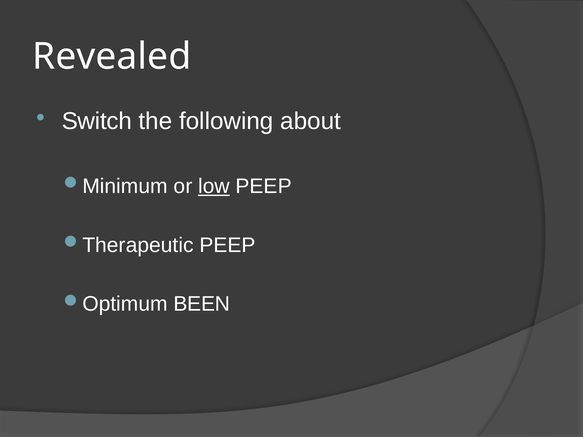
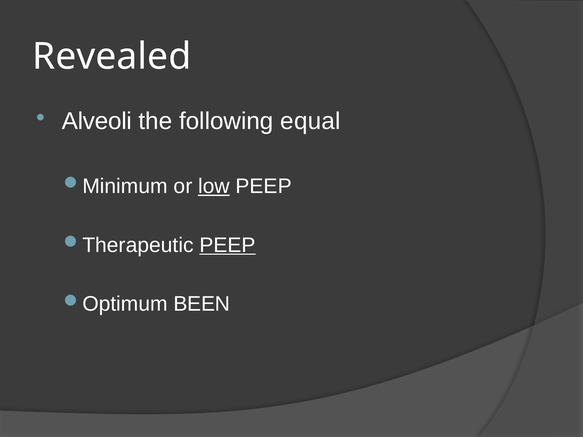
Switch: Switch -> Alveoli
about: about -> equal
PEEP at (227, 245) underline: none -> present
